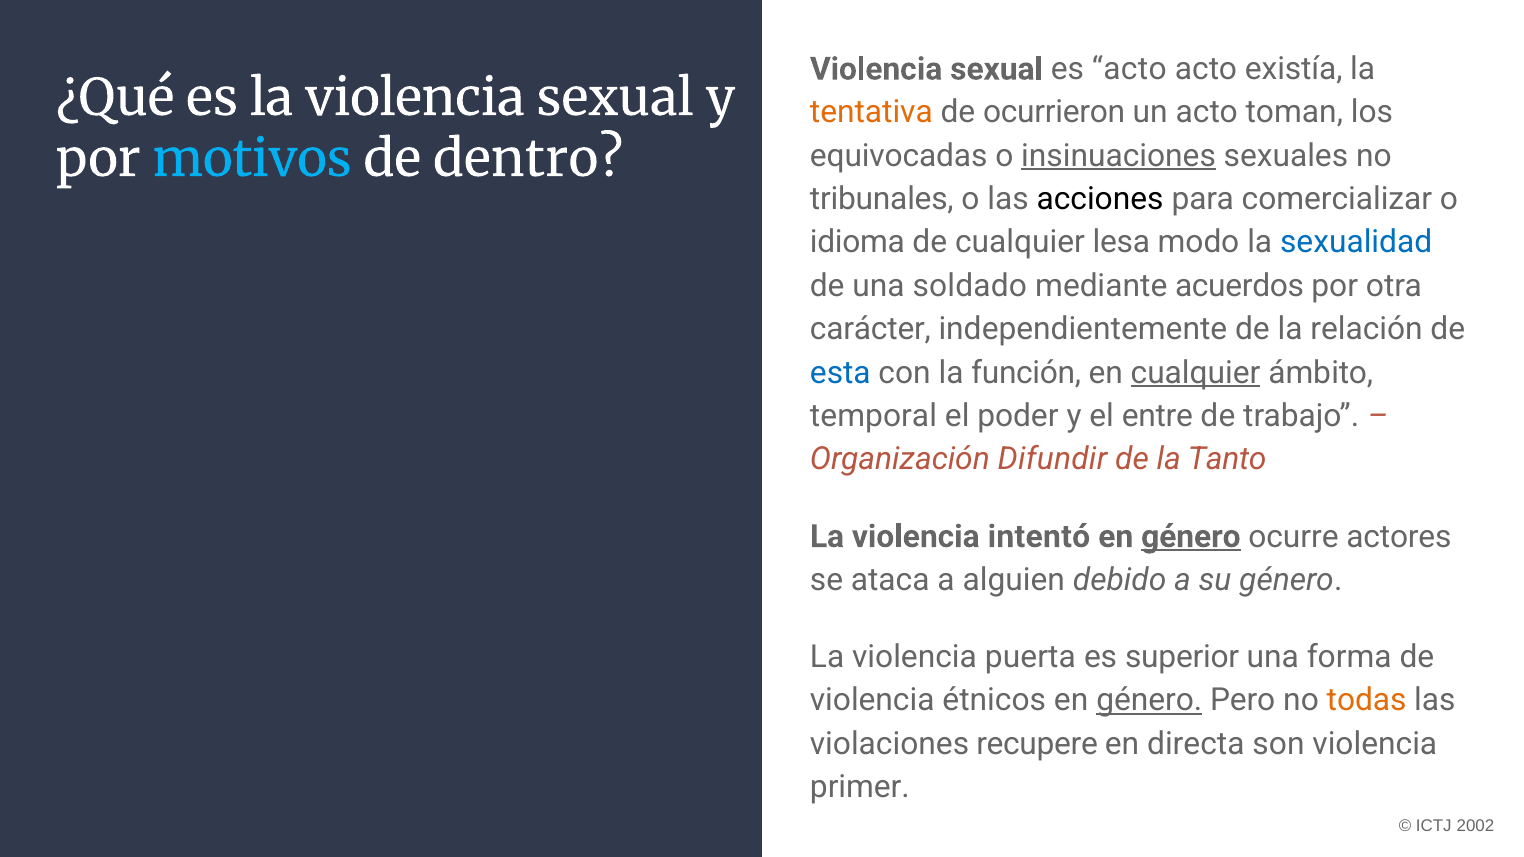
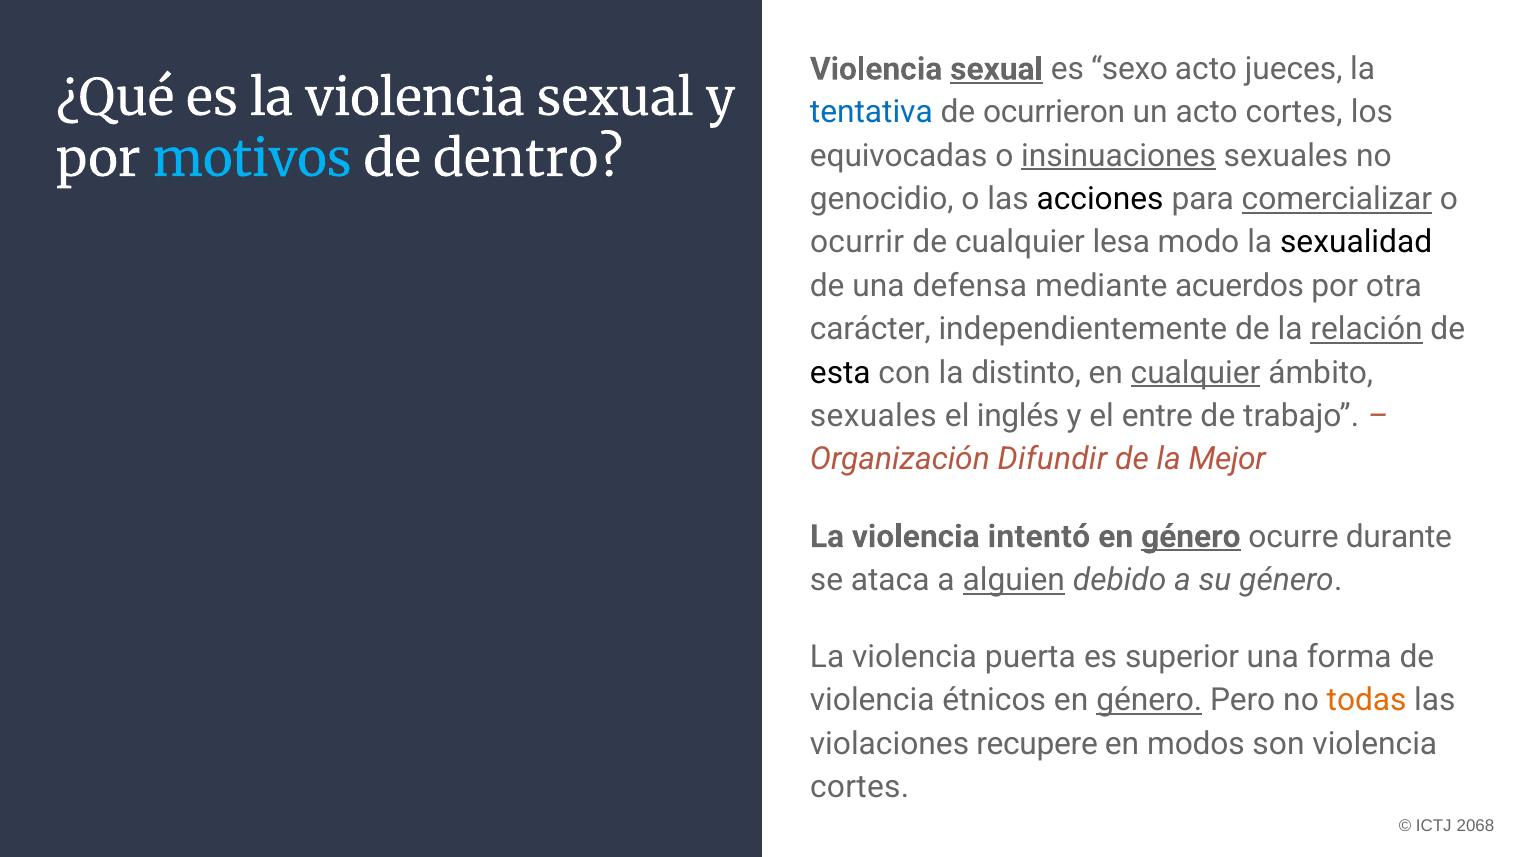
sexual at (997, 69) underline: none -> present
es acto: acto -> sexo
existía: existía -> jueces
tentativa colour: orange -> blue
acto toman: toman -> cortes
tribunales: tribunales -> genocidio
comercializar underline: none -> present
idioma: idioma -> ocurrir
sexualidad colour: blue -> black
soldado: soldado -> defensa
relación underline: none -> present
esta colour: blue -> black
función: función -> distinto
temporal at (873, 416): temporal -> sexuales
poder: poder -> inglés
Tanto: Tanto -> Mejor
actores: actores -> durante
alguien underline: none -> present
directa: directa -> modos
primer at (860, 787): primer -> cortes
2002: 2002 -> 2068
